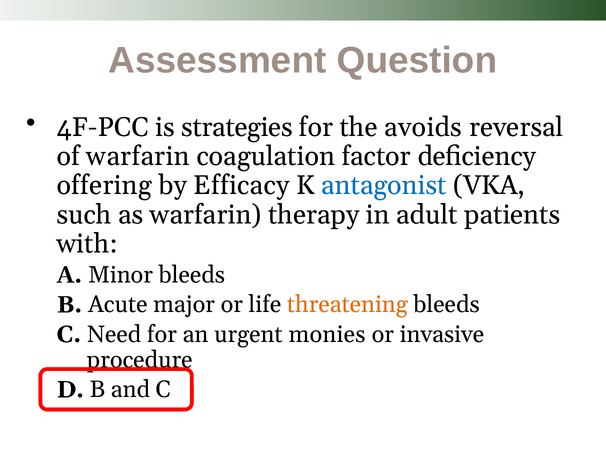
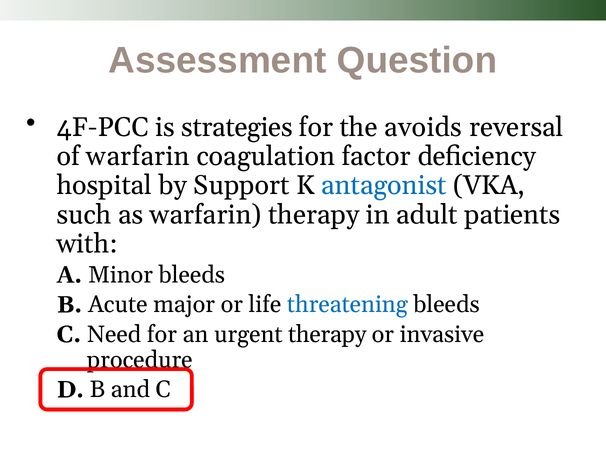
offering: offering -> hospital
Efficacy: Efficacy -> Support
threatening colour: orange -> blue
urgent monies: monies -> therapy
